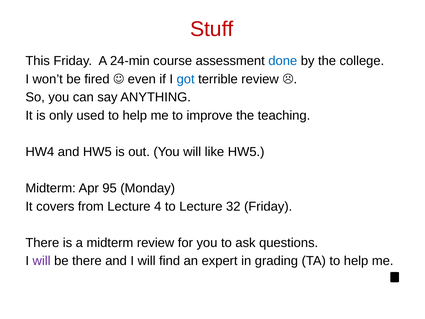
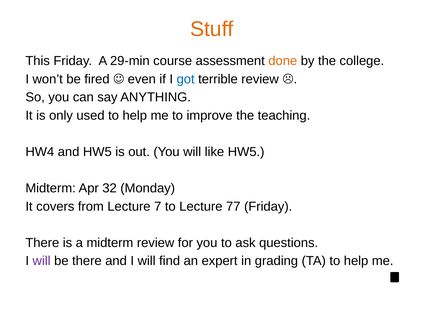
Stuff colour: red -> orange
24-min: 24-min -> 29-min
done colour: blue -> orange
95: 95 -> 32
4: 4 -> 7
32: 32 -> 77
